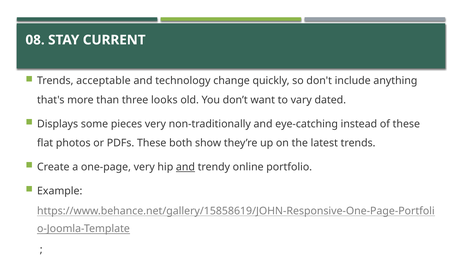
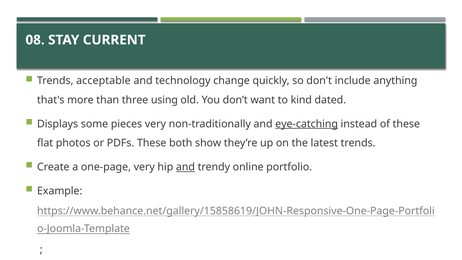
looks: looks -> using
vary: vary -> kind
eye-catching underline: none -> present
